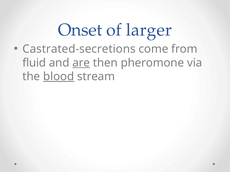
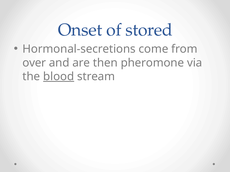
larger: larger -> stored
Castrated-secretions: Castrated-secretions -> Hormonal-secretions
fluid: fluid -> over
are underline: present -> none
